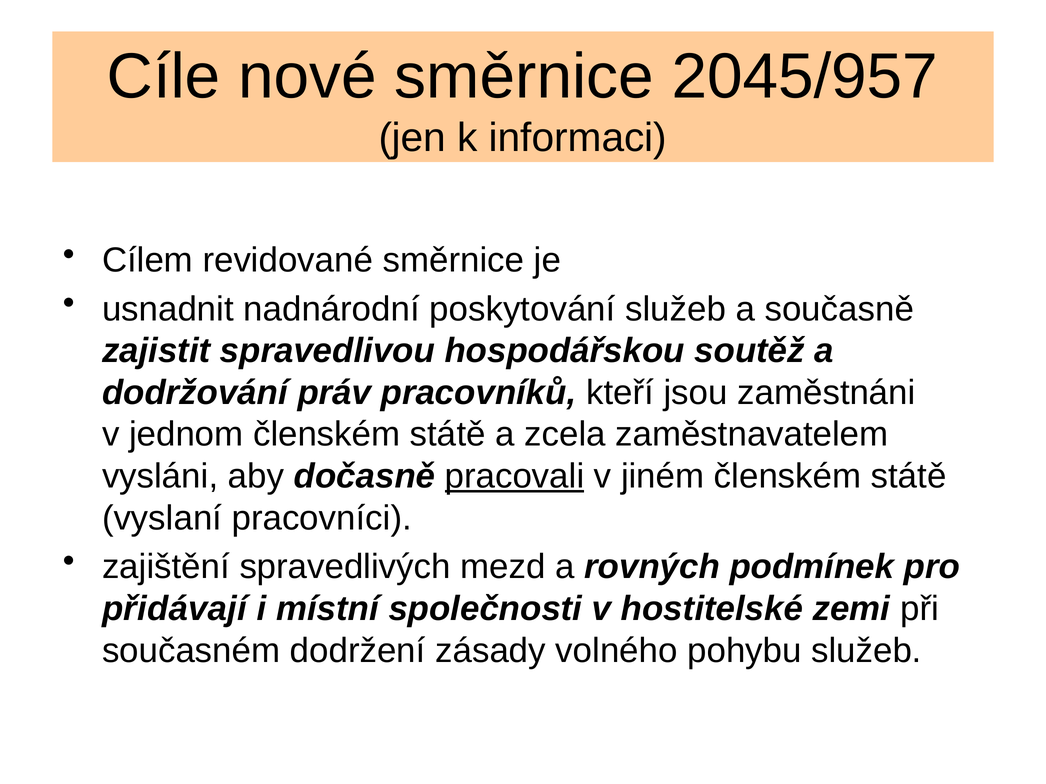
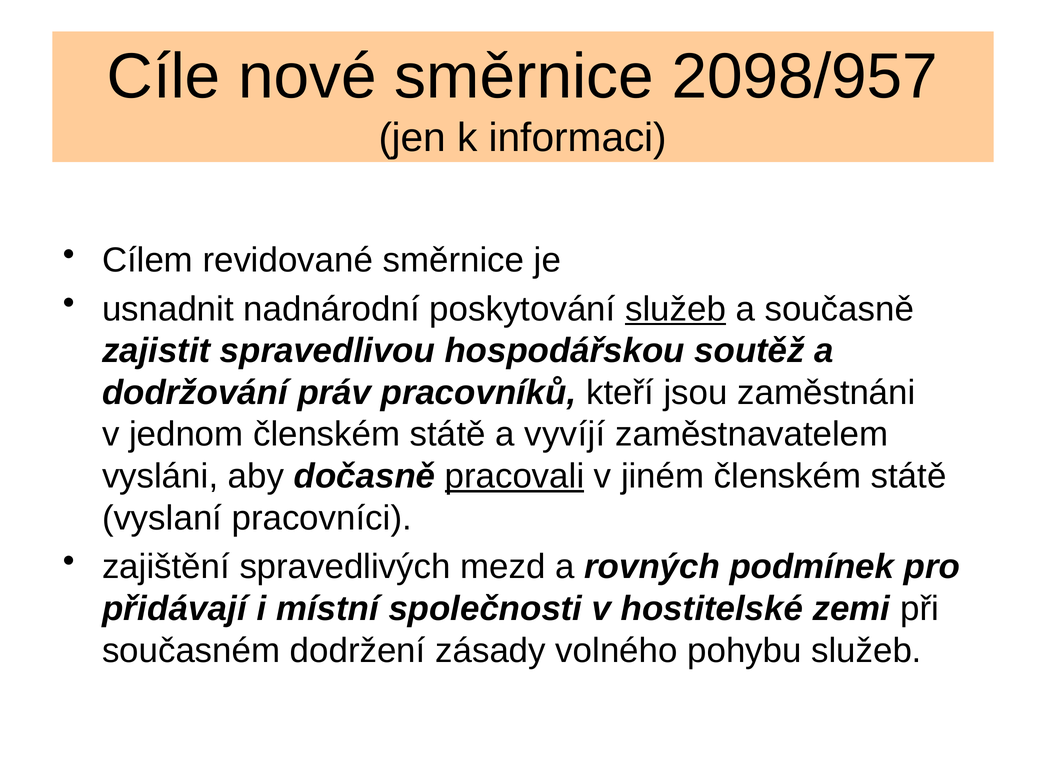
2045/957: 2045/957 -> 2098/957
služeb at (676, 309) underline: none -> present
zcela: zcela -> vyvíjí
